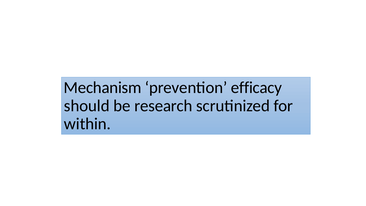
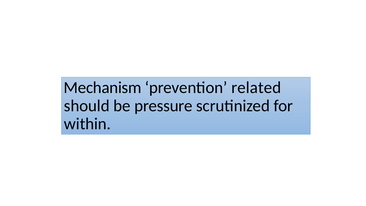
efficacy: efficacy -> related
research: research -> pressure
